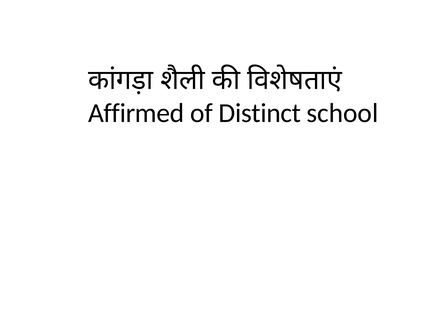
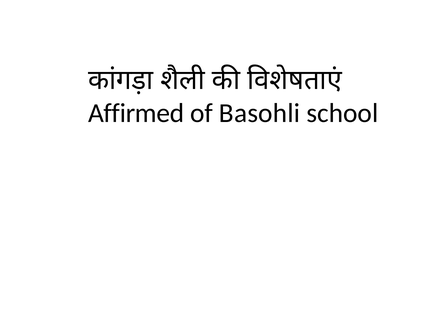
Distinct: Distinct -> Basohli
